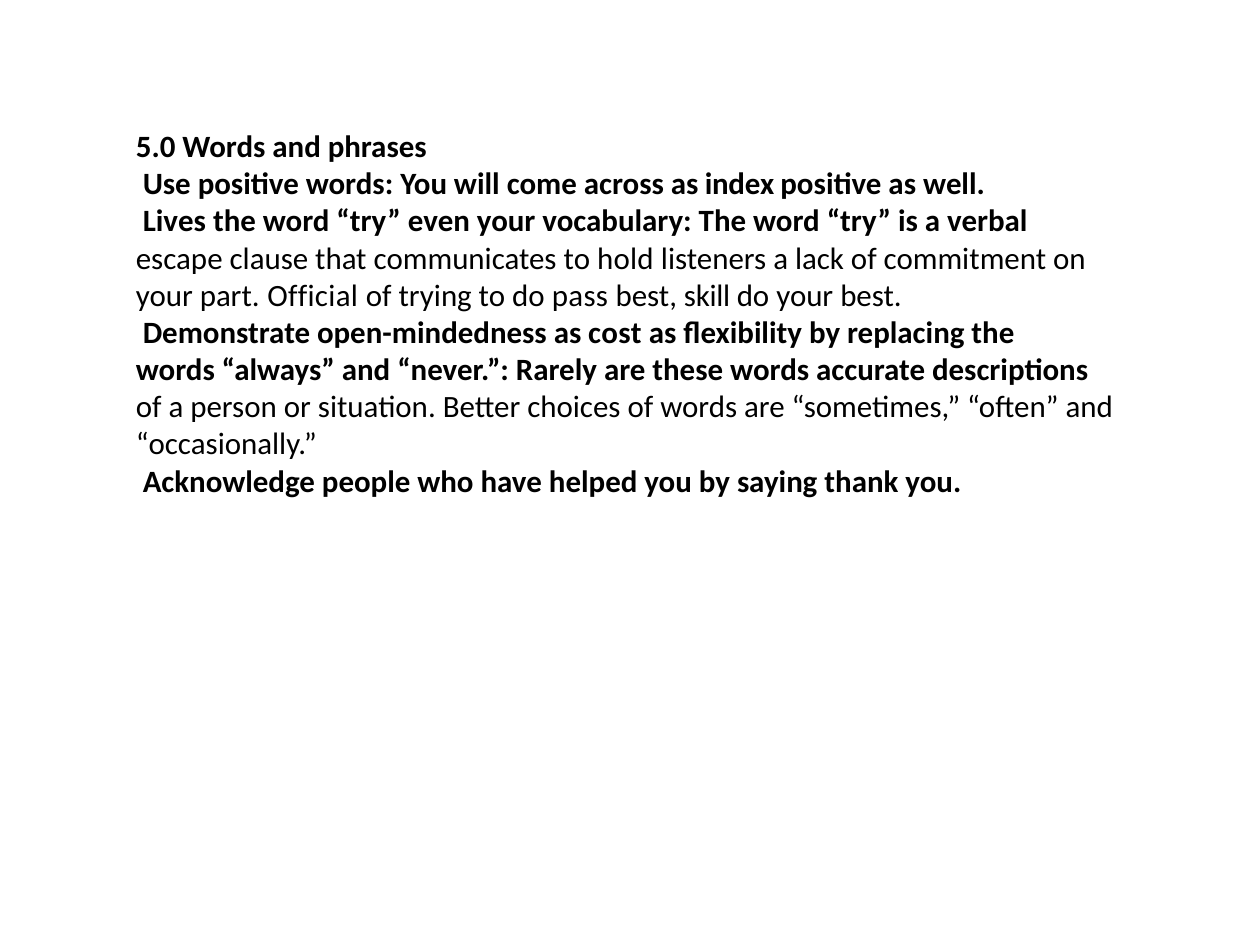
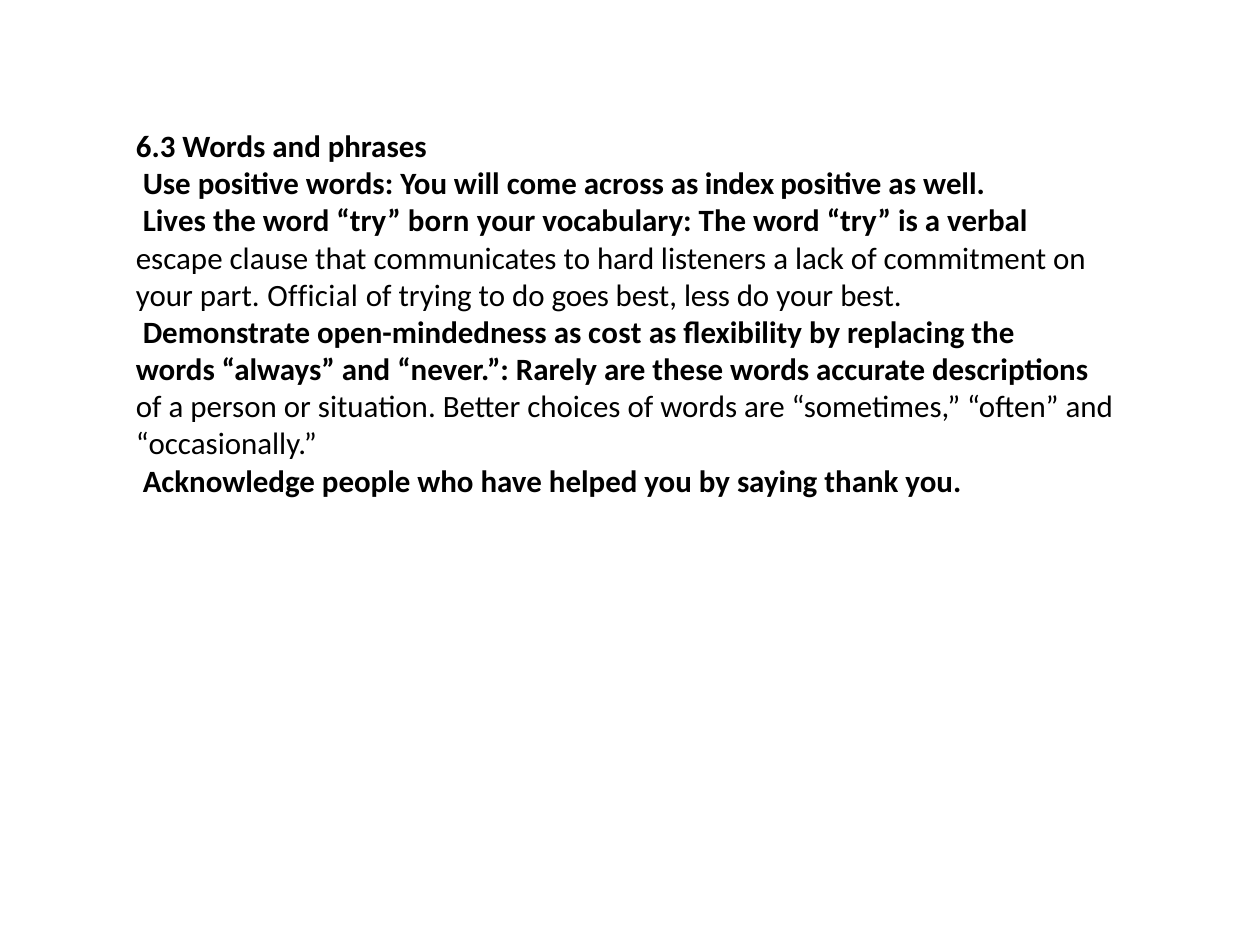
5.0: 5.0 -> 6.3
even: even -> born
hold: hold -> hard
pass: pass -> goes
skill: skill -> less
